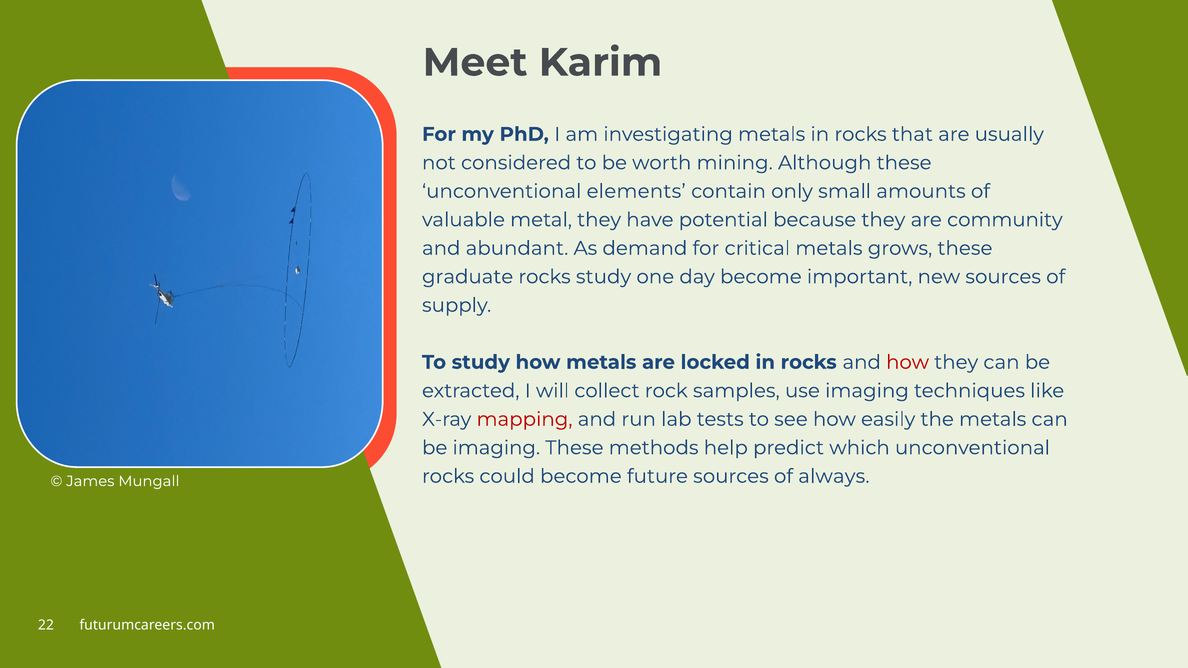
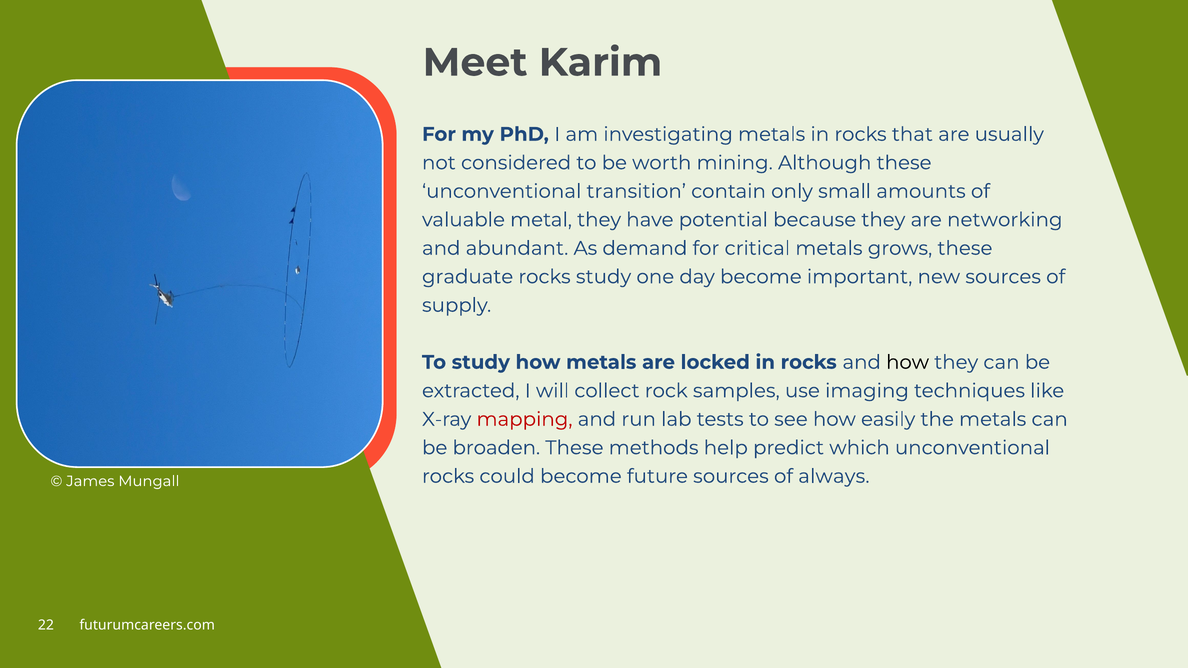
elements: elements -> transition
community: community -> networking
how at (908, 362) colour: red -> black
be imaging: imaging -> broaden
